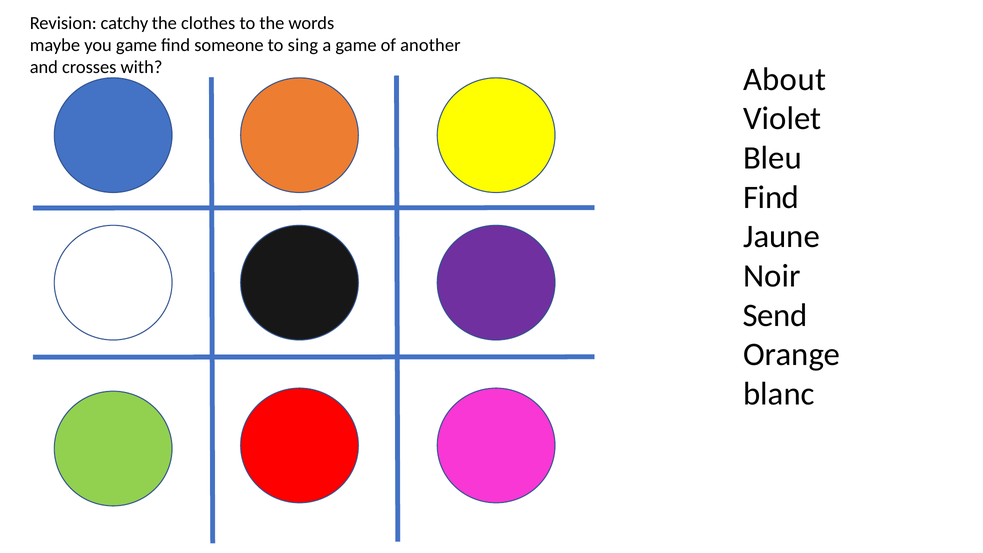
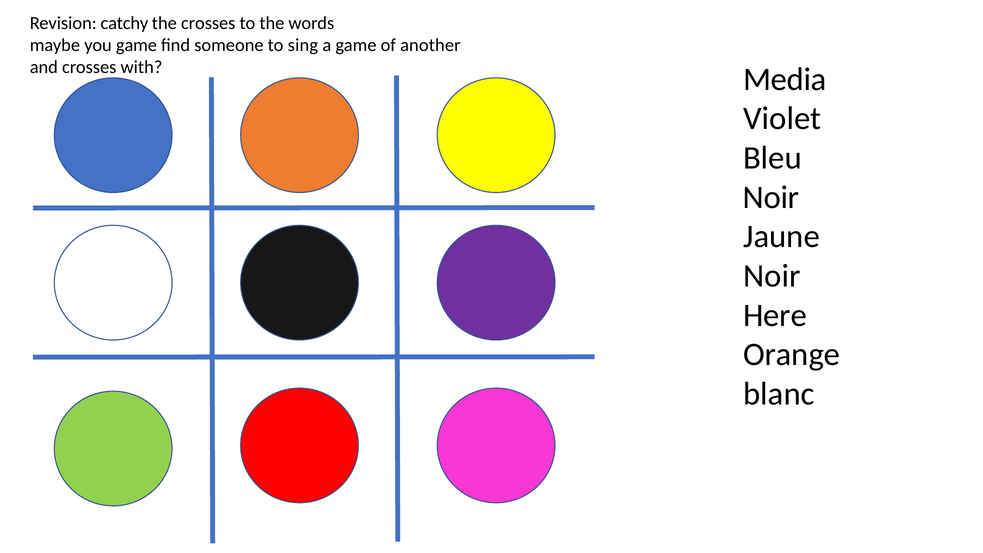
the clothes: clothes -> crosses
About: About -> Media
Find at (771, 197): Find -> Noir
Send: Send -> Here
